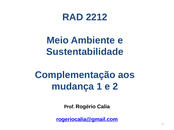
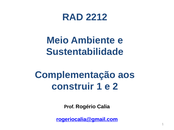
mudança: mudança -> construir
